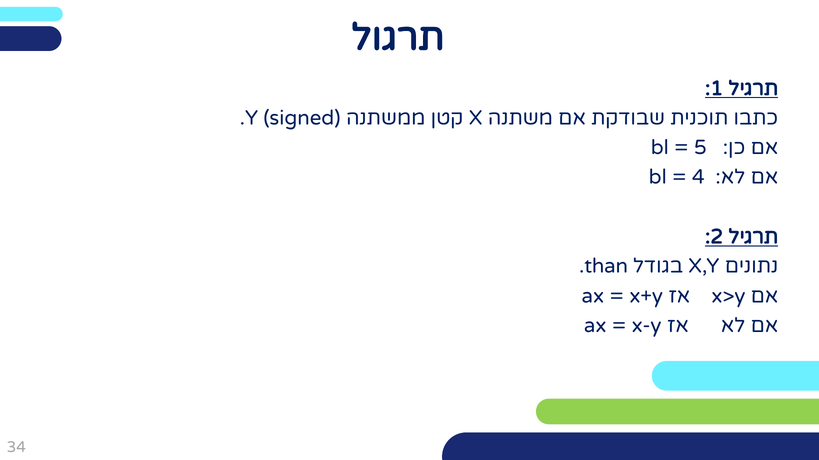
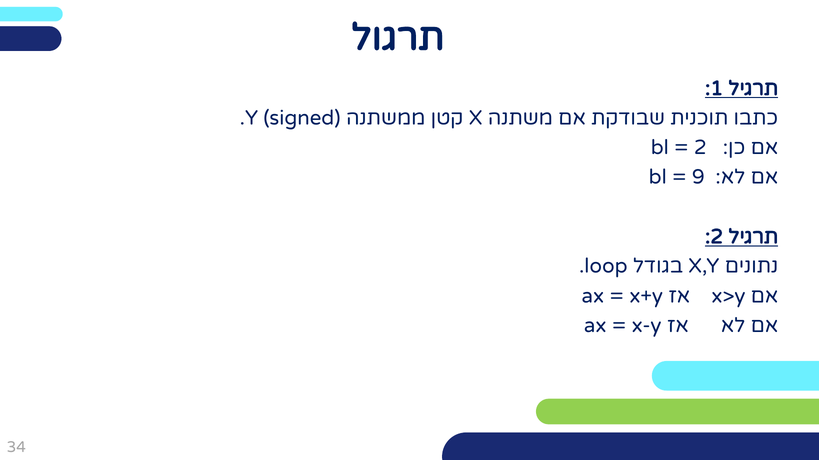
5 at (700, 148): 5 -> 2
4: 4 -> 9
than: than -> loop
